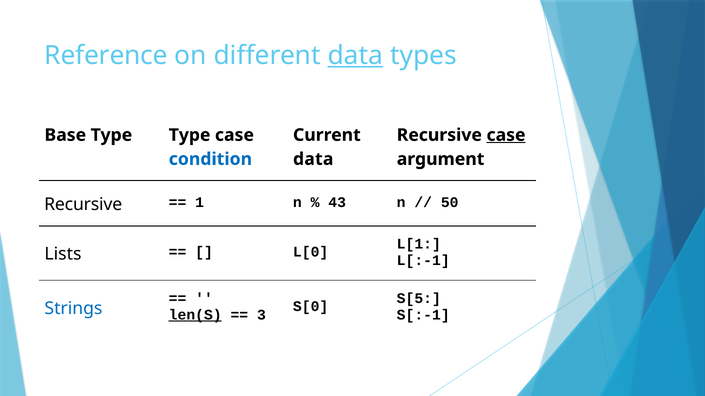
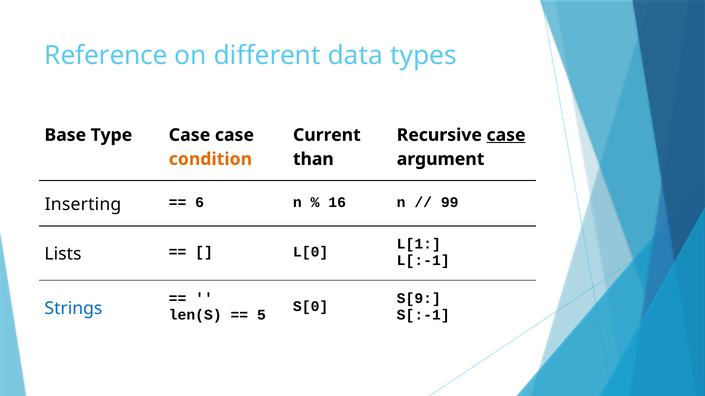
data at (355, 56) underline: present -> none
Type Type: Type -> Case
condition colour: blue -> orange
data at (313, 159): data -> than
Recursive at (83, 205): Recursive -> Inserting
1: 1 -> 6
43: 43 -> 16
50: 50 -> 99
S[5: S[5 -> S[9
len(S underline: present -> none
3: 3 -> 5
